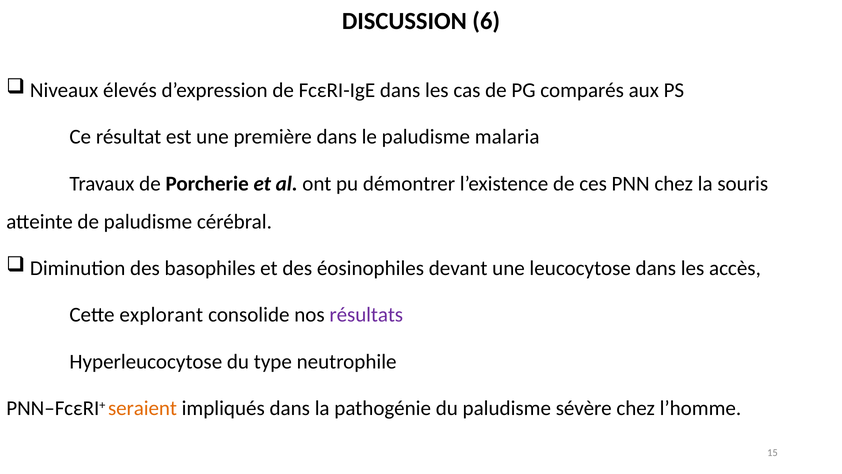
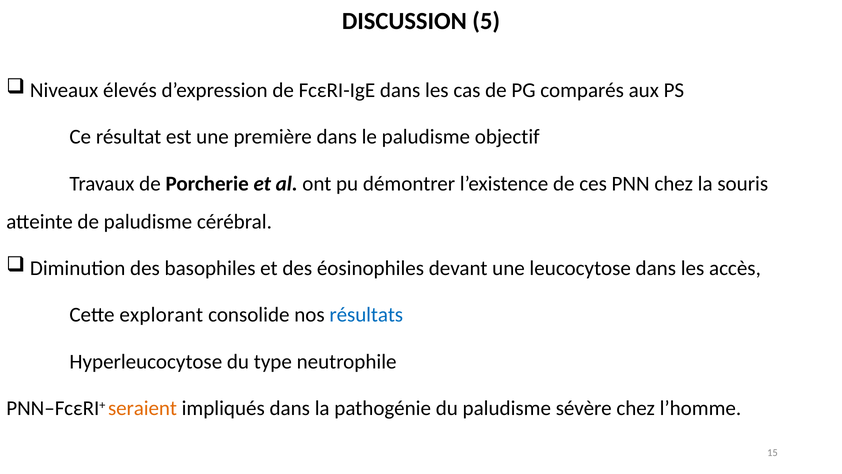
6: 6 -> 5
malaria: malaria -> objectif
résultats colour: purple -> blue
